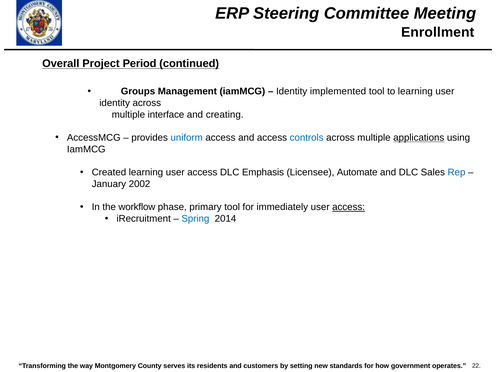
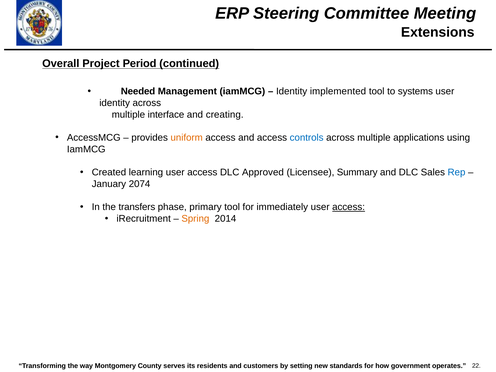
Enrollment: Enrollment -> Extensions
Groups: Groups -> Needed
to learning: learning -> systems
uniform colour: blue -> orange
applications underline: present -> none
Emphasis: Emphasis -> Approved
Automate: Automate -> Summary
2002: 2002 -> 2074
workflow: workflow -> transfers
Spring colour: blue -> orange
